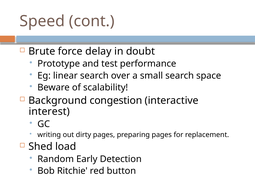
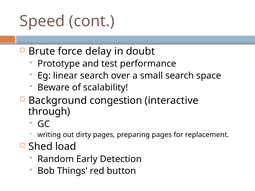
interest: interest -> through
Ritchie: Ritchie -> Things
